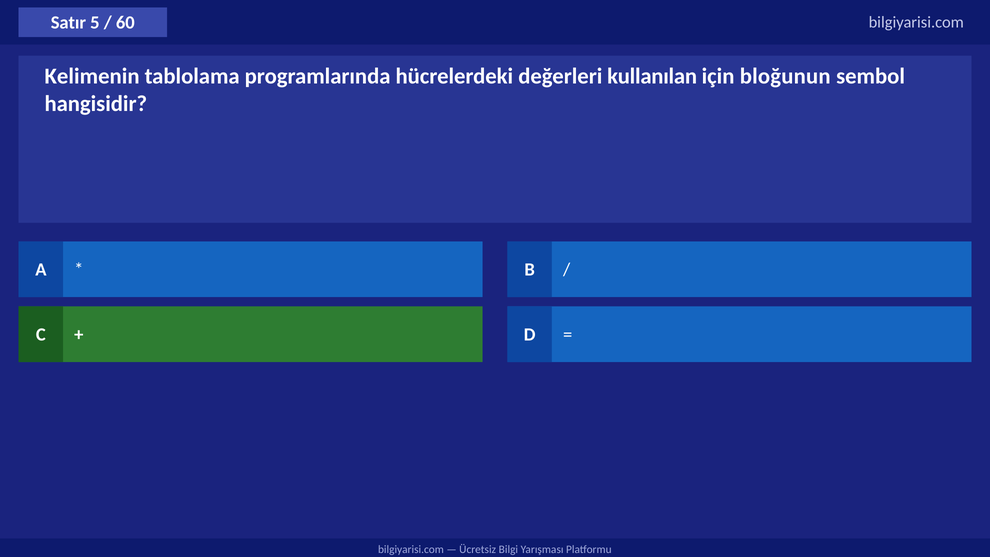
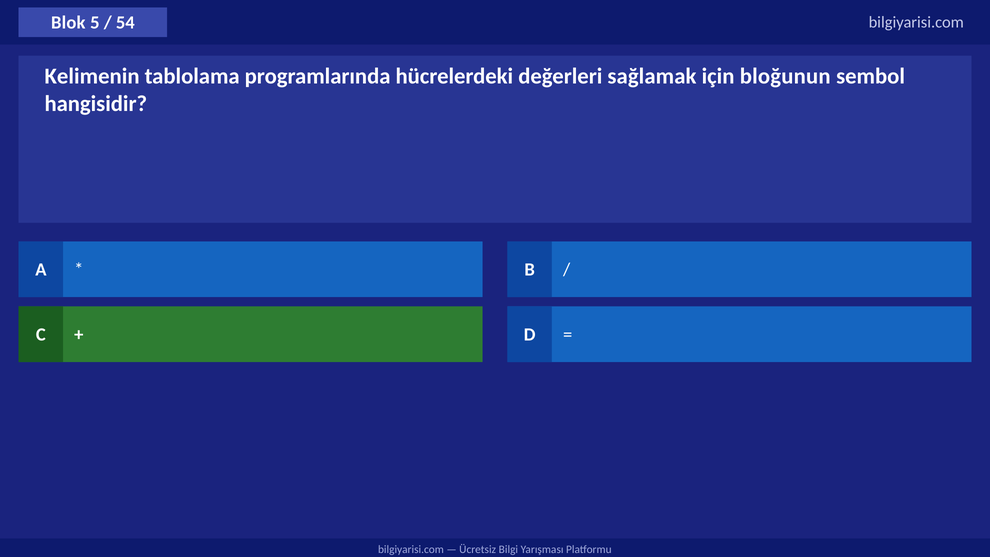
Satır: Satır -> Blok
60: 60 -> 54
kullanılan: kullanılan -> sağlamak
